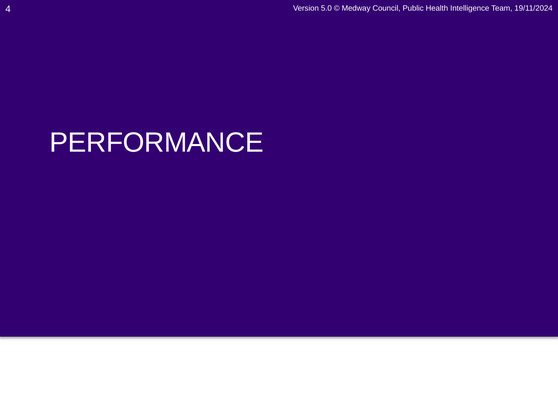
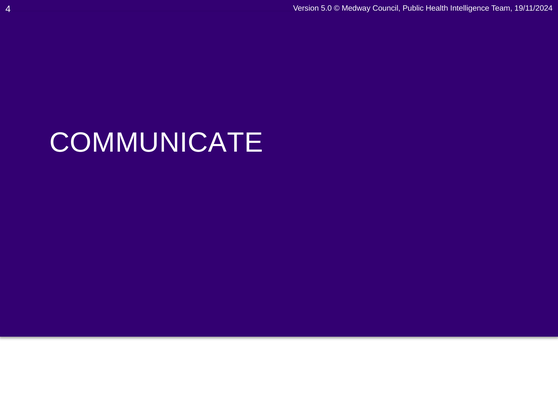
PERFORMANCE: PERFORMANCE -> COMMUNICATE
